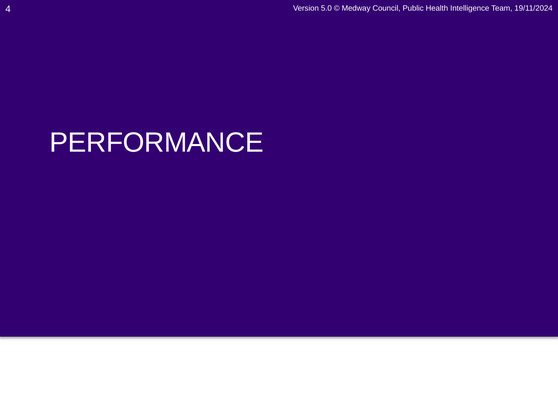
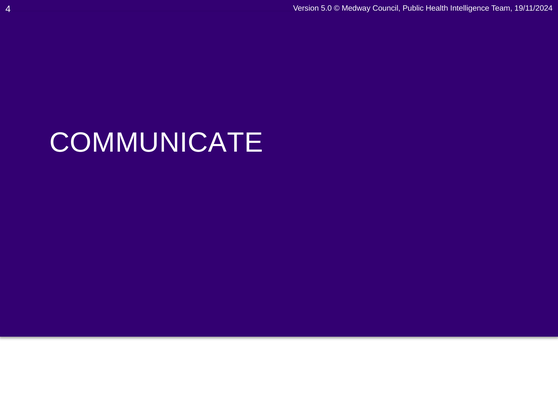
PERFORMANCE: PERFORMANCE -> COMMUNICATE
